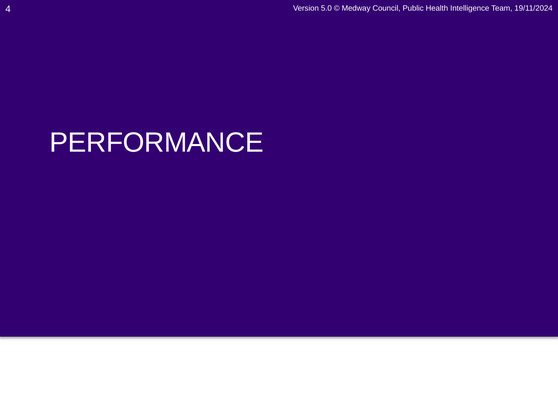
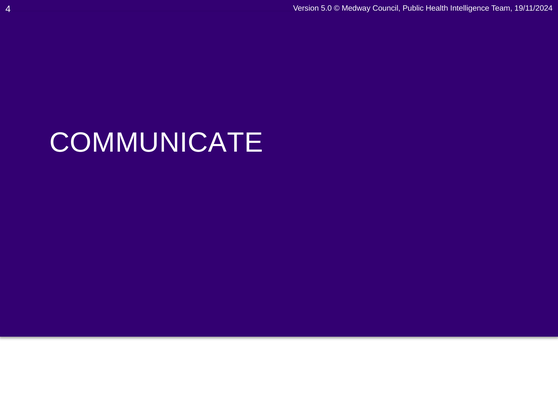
PERFORMANCE: PERFORMANCE -> COMMUNICATE
